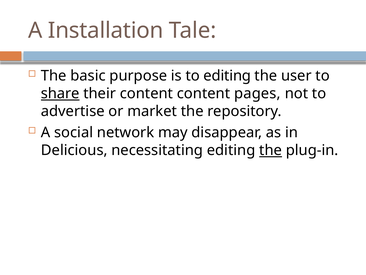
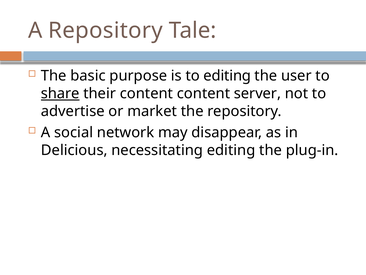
A Installation: Installation -> Repository
pages: pages -> server
the at (271, 150) underline: present -> none
